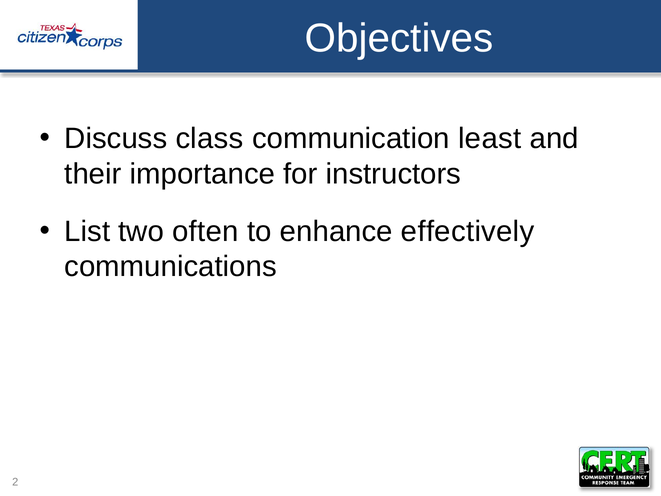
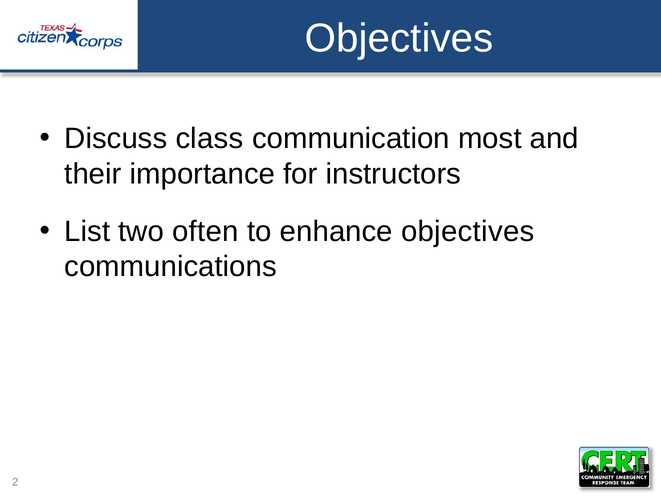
least: least -> most
enhance effectively: effectively -> objectives
